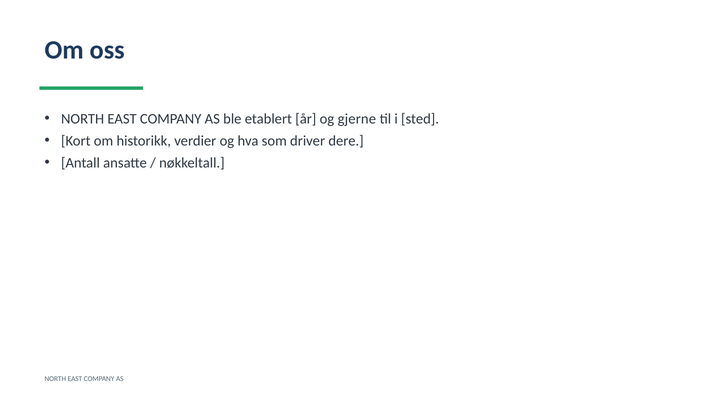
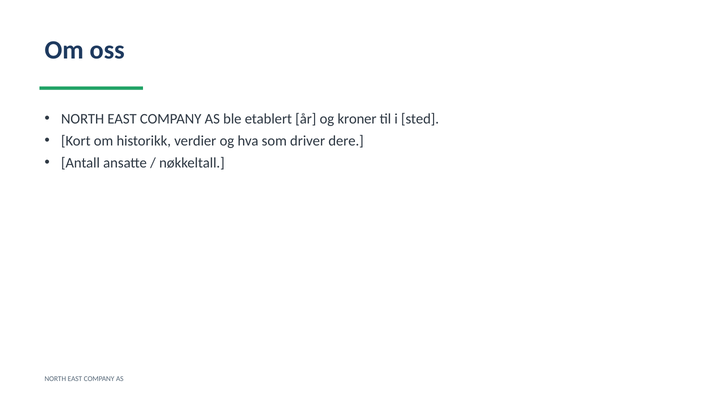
gjerne: gjerne -> kroner
